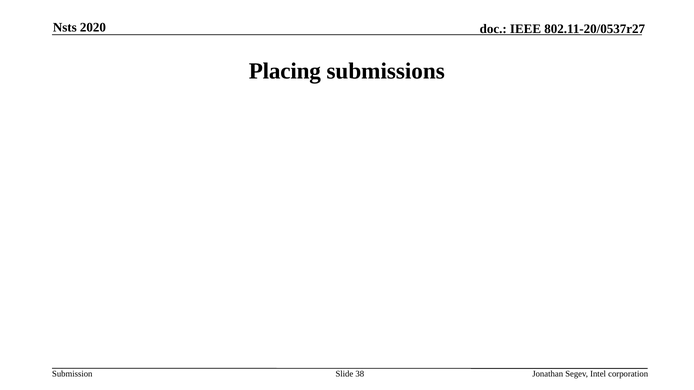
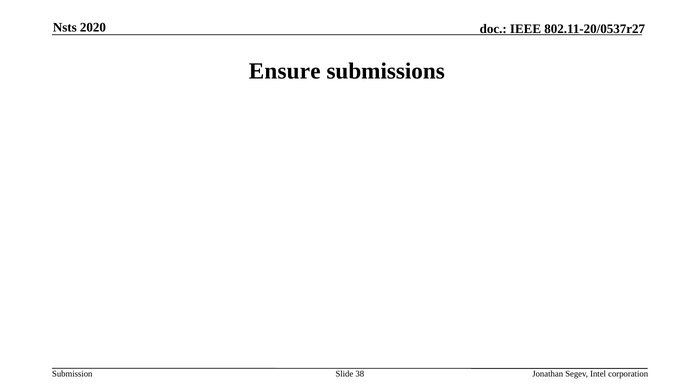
Placing: Placing -> Ensure
